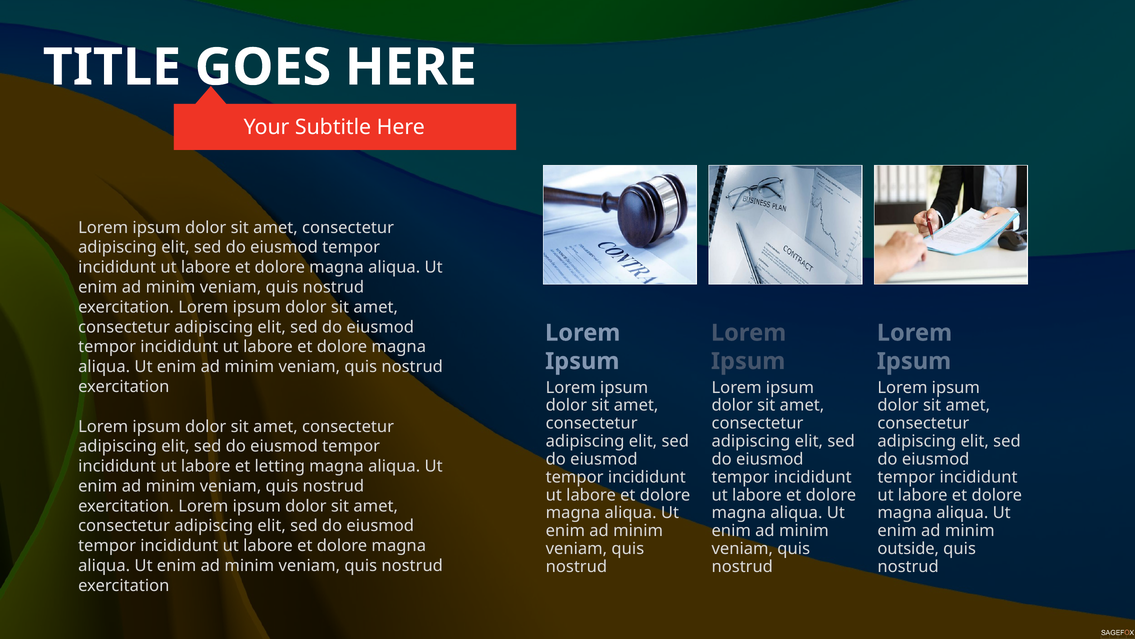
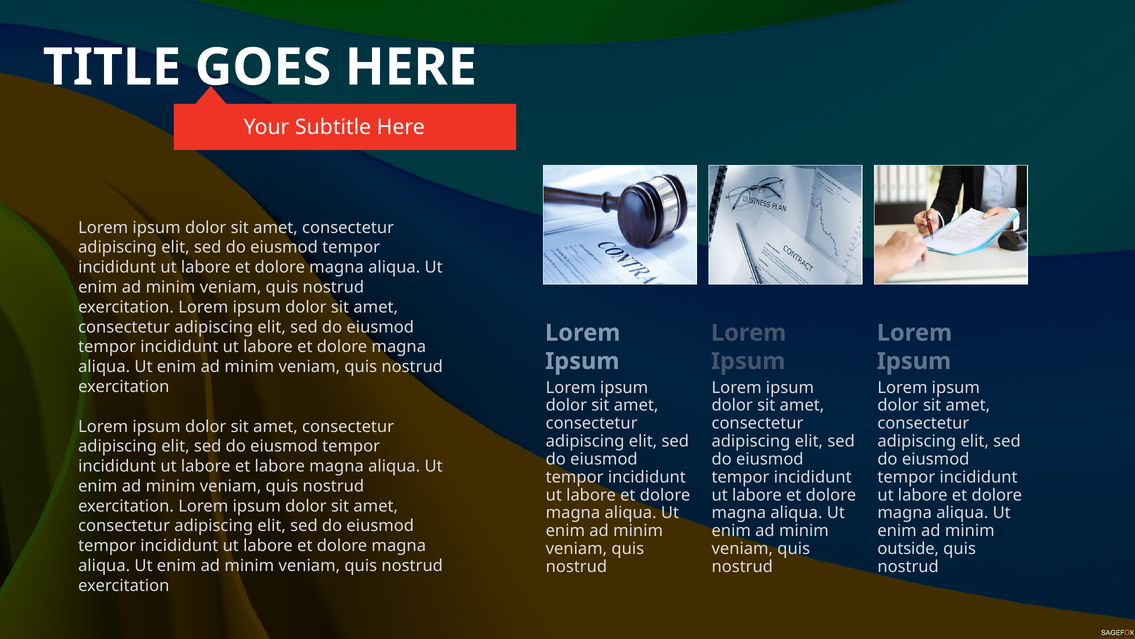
et letting: letting -> labore
